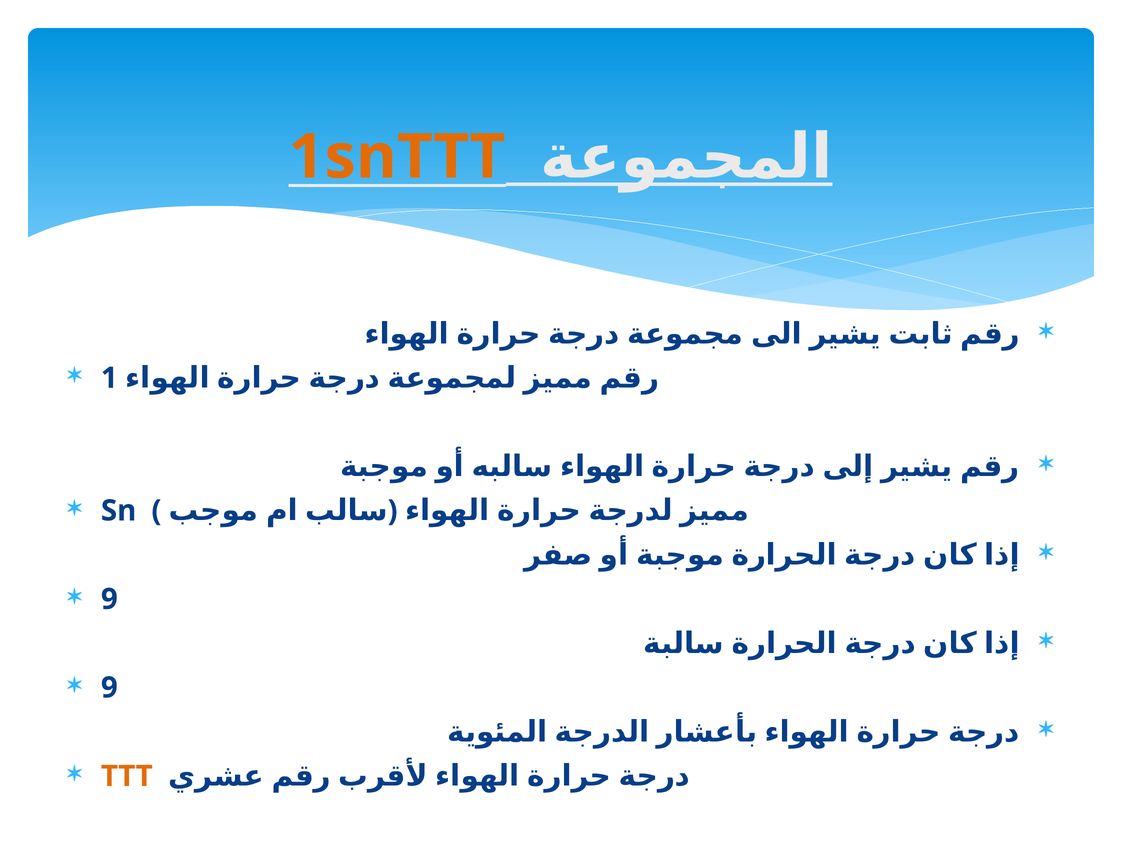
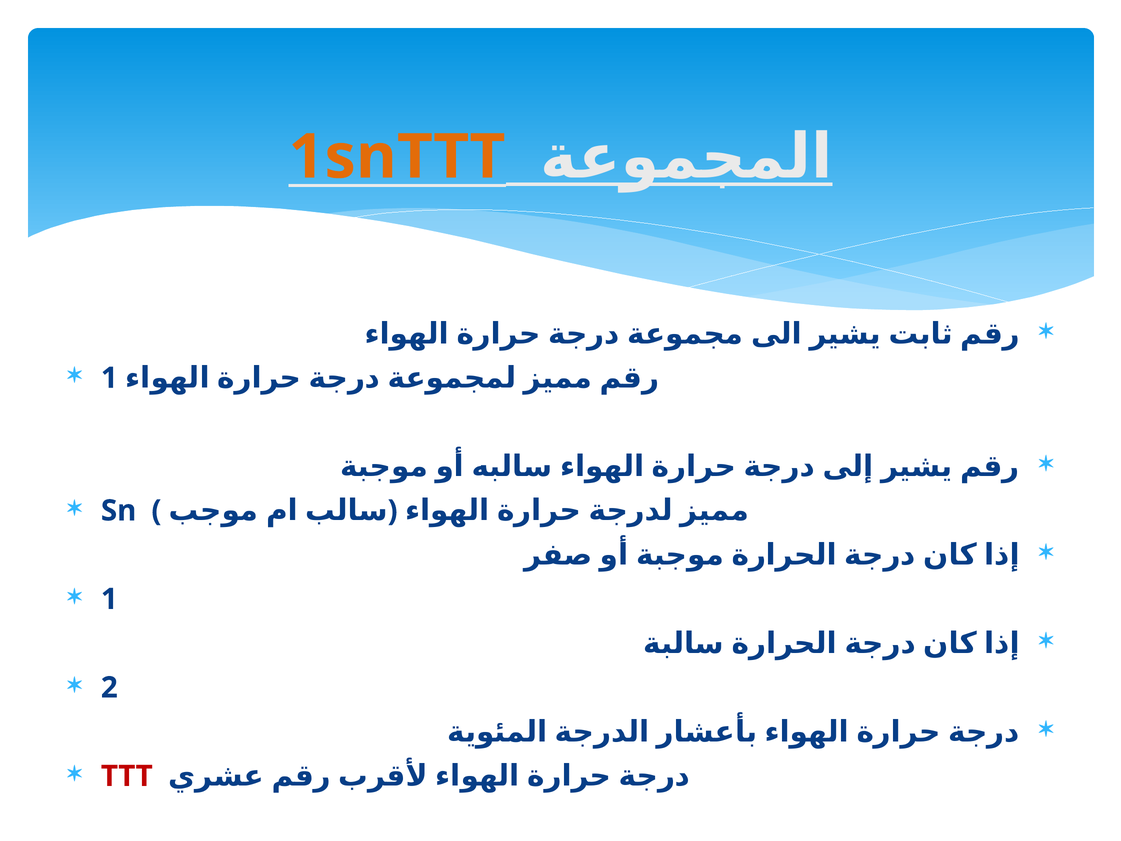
9 at (109, 599): 9 -> 1
9 at (109, 687): 9 -> 2
TTT colour: orange -> red
